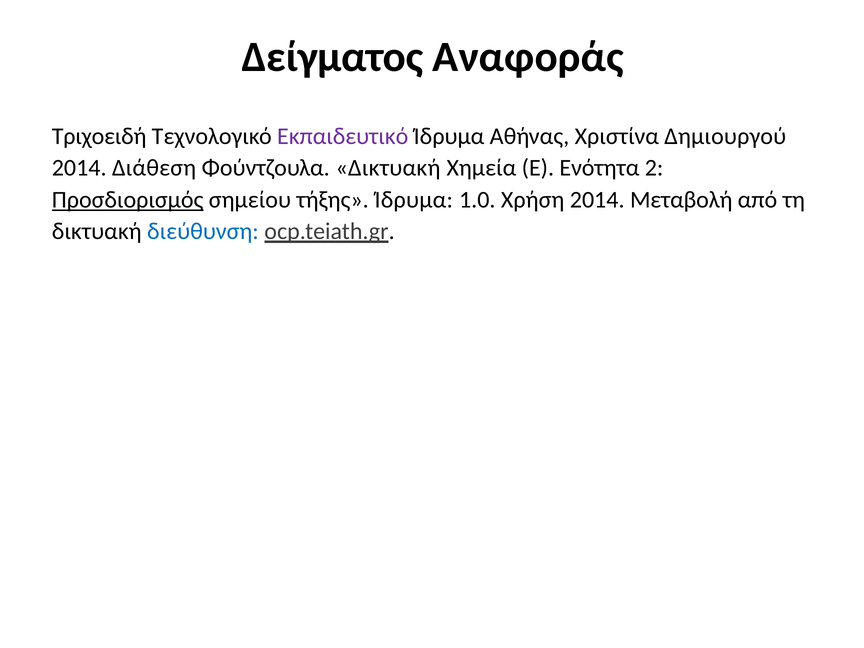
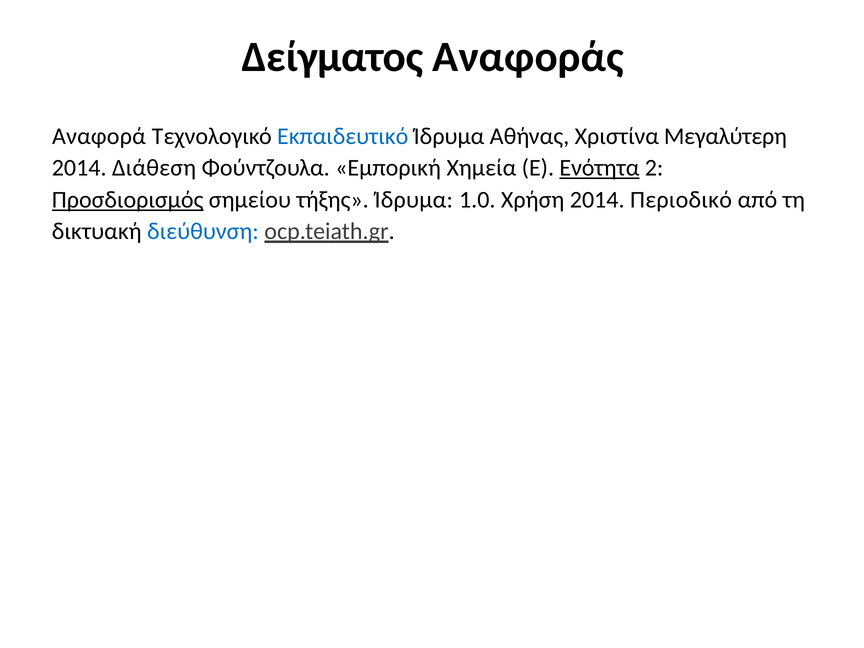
Τριχοειδή: Τριχοειδή -> Αναφορά
Εκπαιδευτικό colour: purple -> blue
Δημιουργού: Δημιουργού -> Μεγαλύτερη
Φούντζουλα Δικτυακή: Δικτυακή -> Εμπορική
Ενότητα underline: none -> present
Μεταβολή: Μεταβολή -> Περιοδικό
